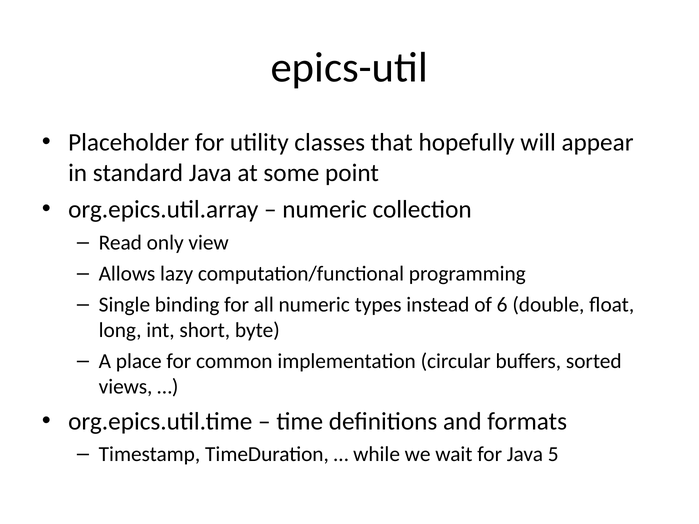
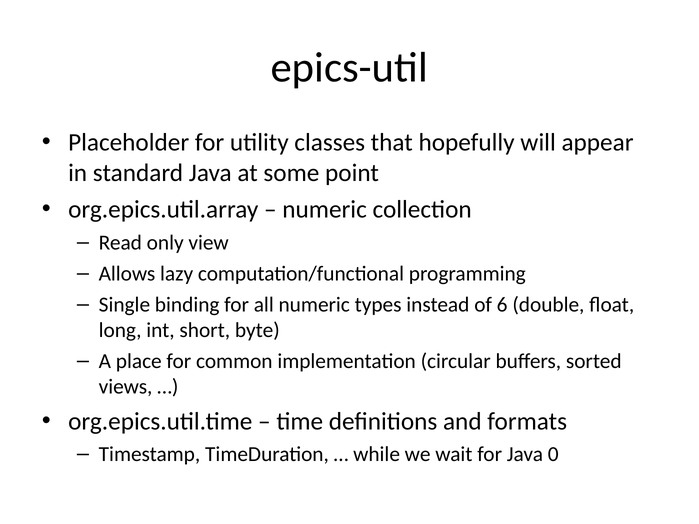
5: 5 -> 0
